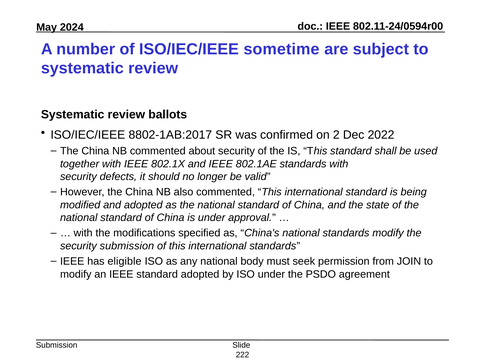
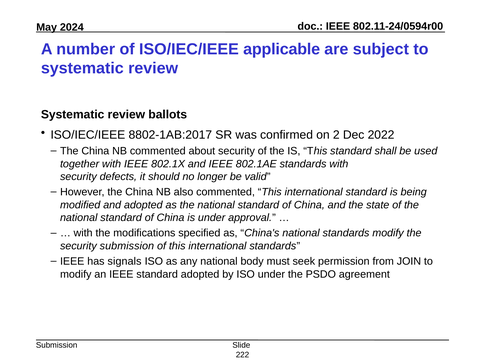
sometime: sometime -> applicable
eligible: eligible -> signals
